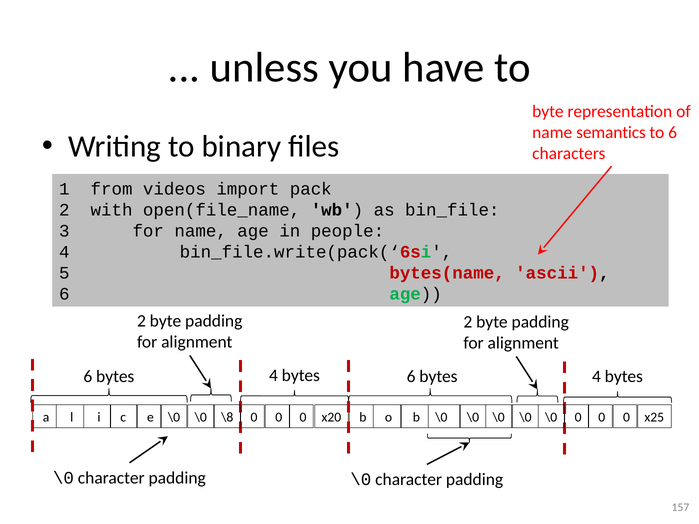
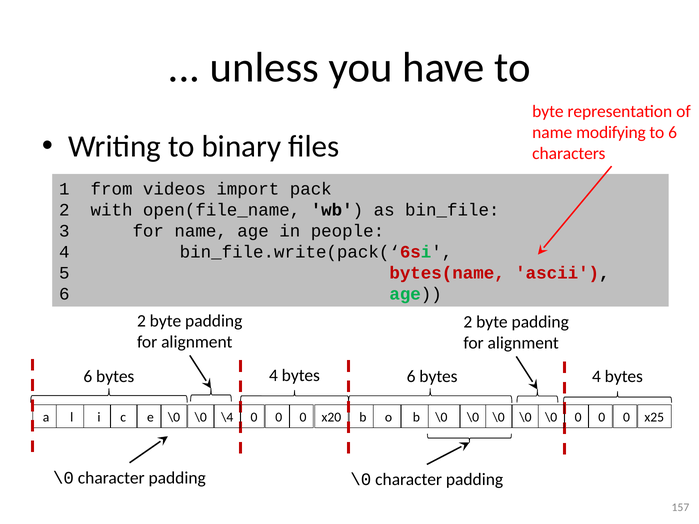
semantics: semantics -> modifying
\8: \8 -> \4
